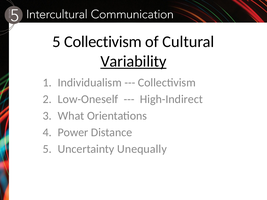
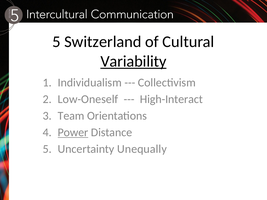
5 Collectivism: Collectivism -> Switzerland
High-Indirect: High-Indirect -> High-Interact
What: What -> Team
Power underline: none -> present
